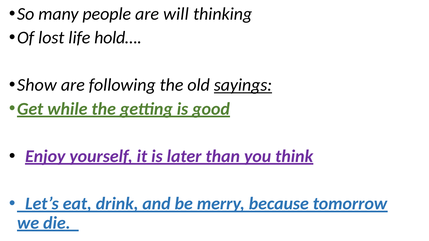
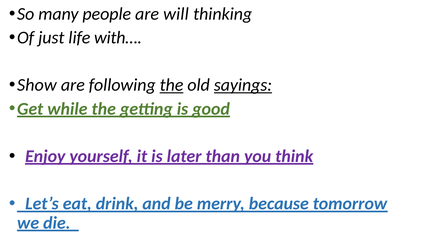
lost: lost -> just
hold…: hold… -> with…
the at (172, 85) underline: none -> present
